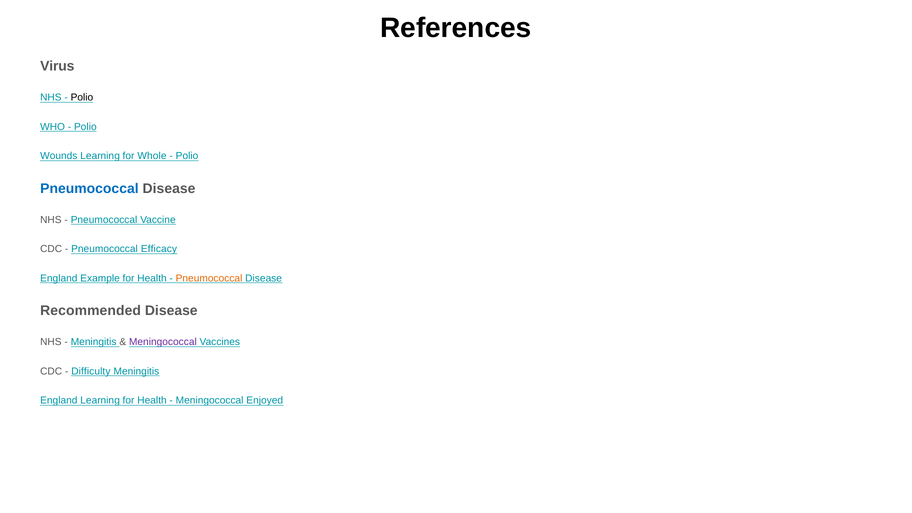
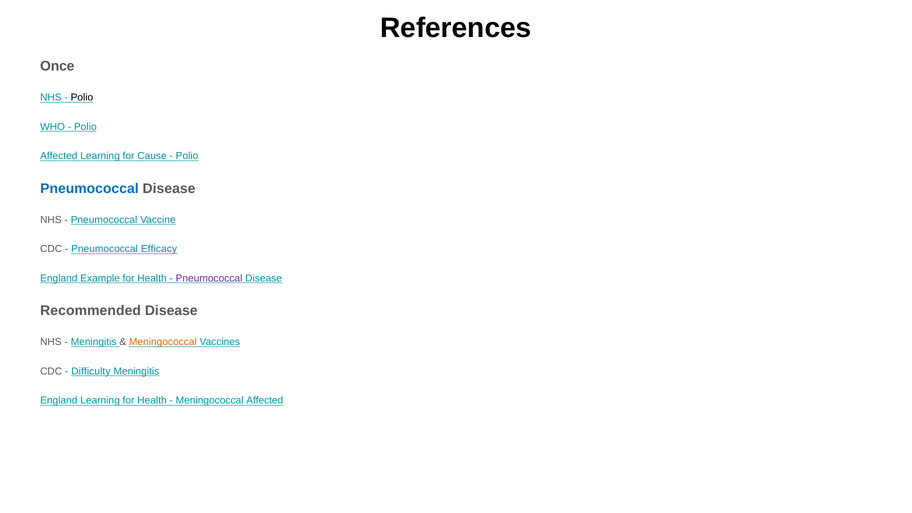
Virus: Virus -> Once
Wounds at (59, 156): Wounds -> Affected
Whole: Whole -> Cause
Pneumococcal at (209, 278) colour: orange -> purple
Meningococcal at (163, 342) colour: purple -> orange
Meningococcal Enjoyed: Enjoyed -> Affected
